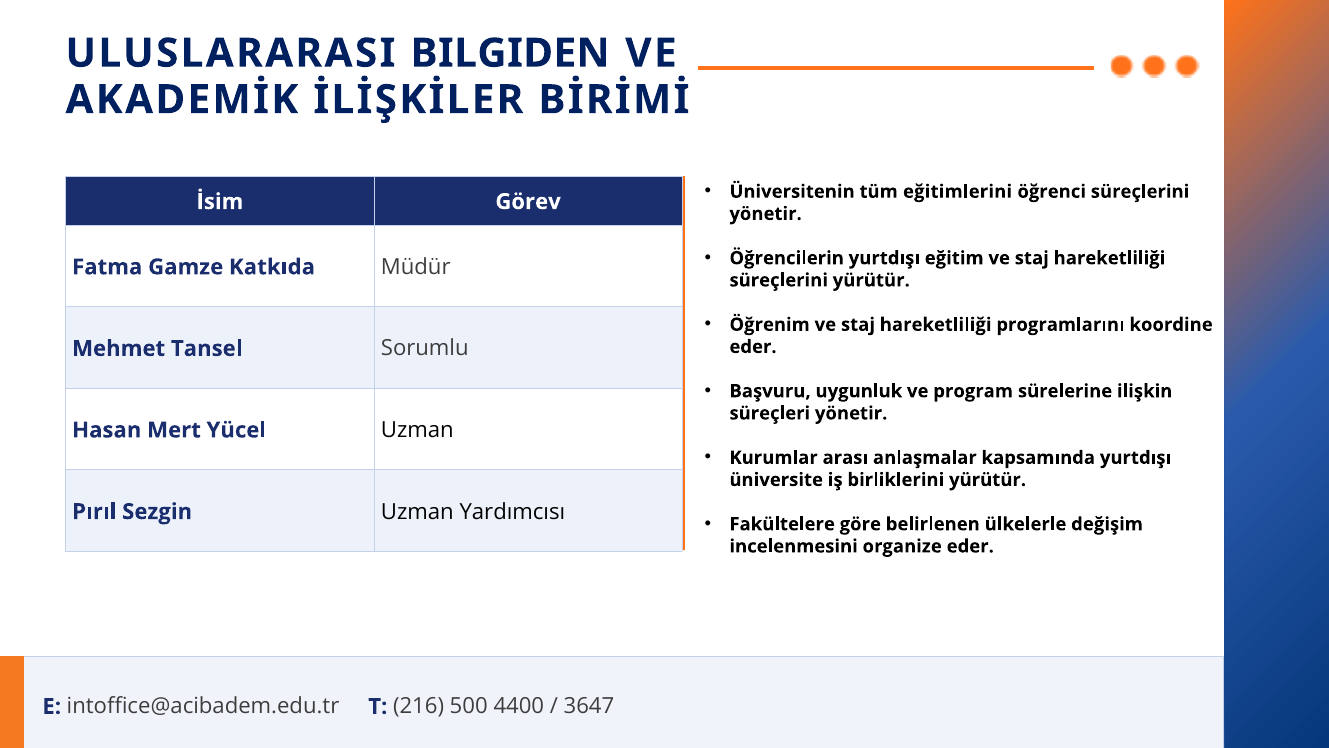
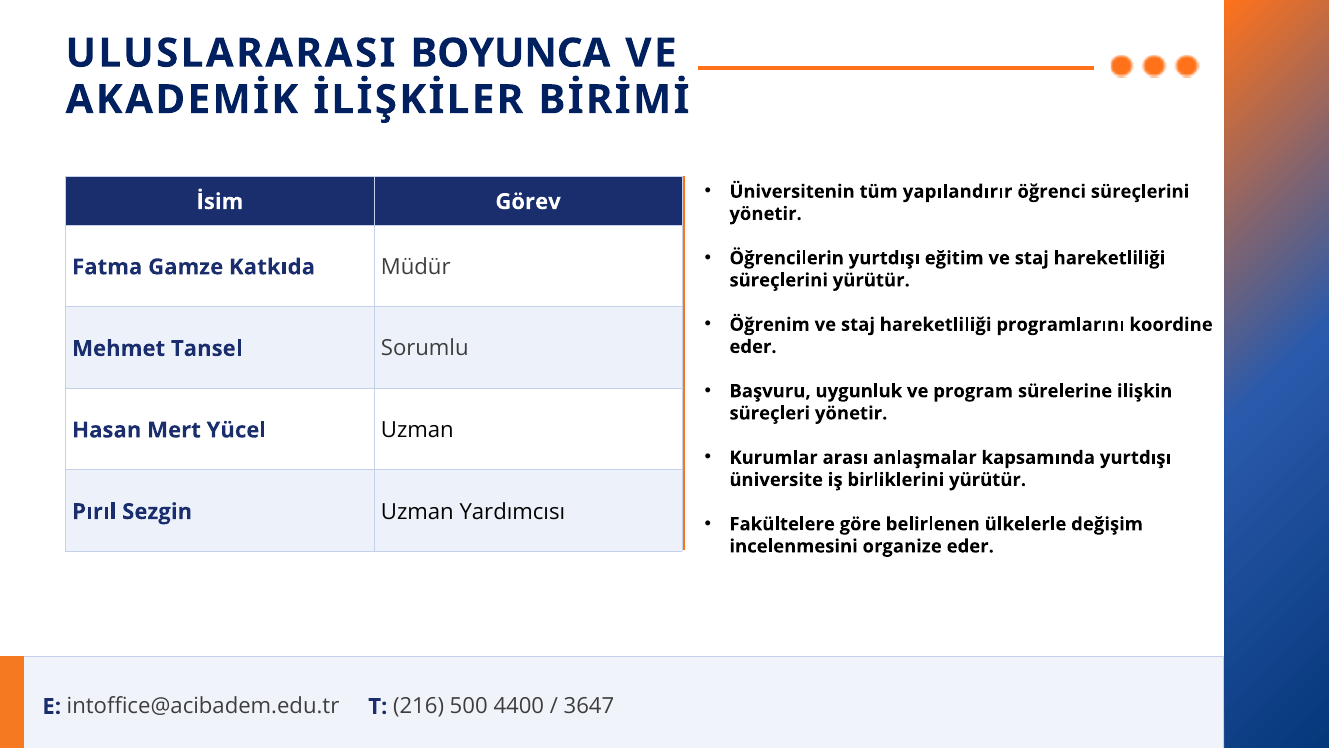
BILGIDEN: BILGIDEN -> BOYUNCA
eğitimlerini: eğitimlerini -> yapılandırır
